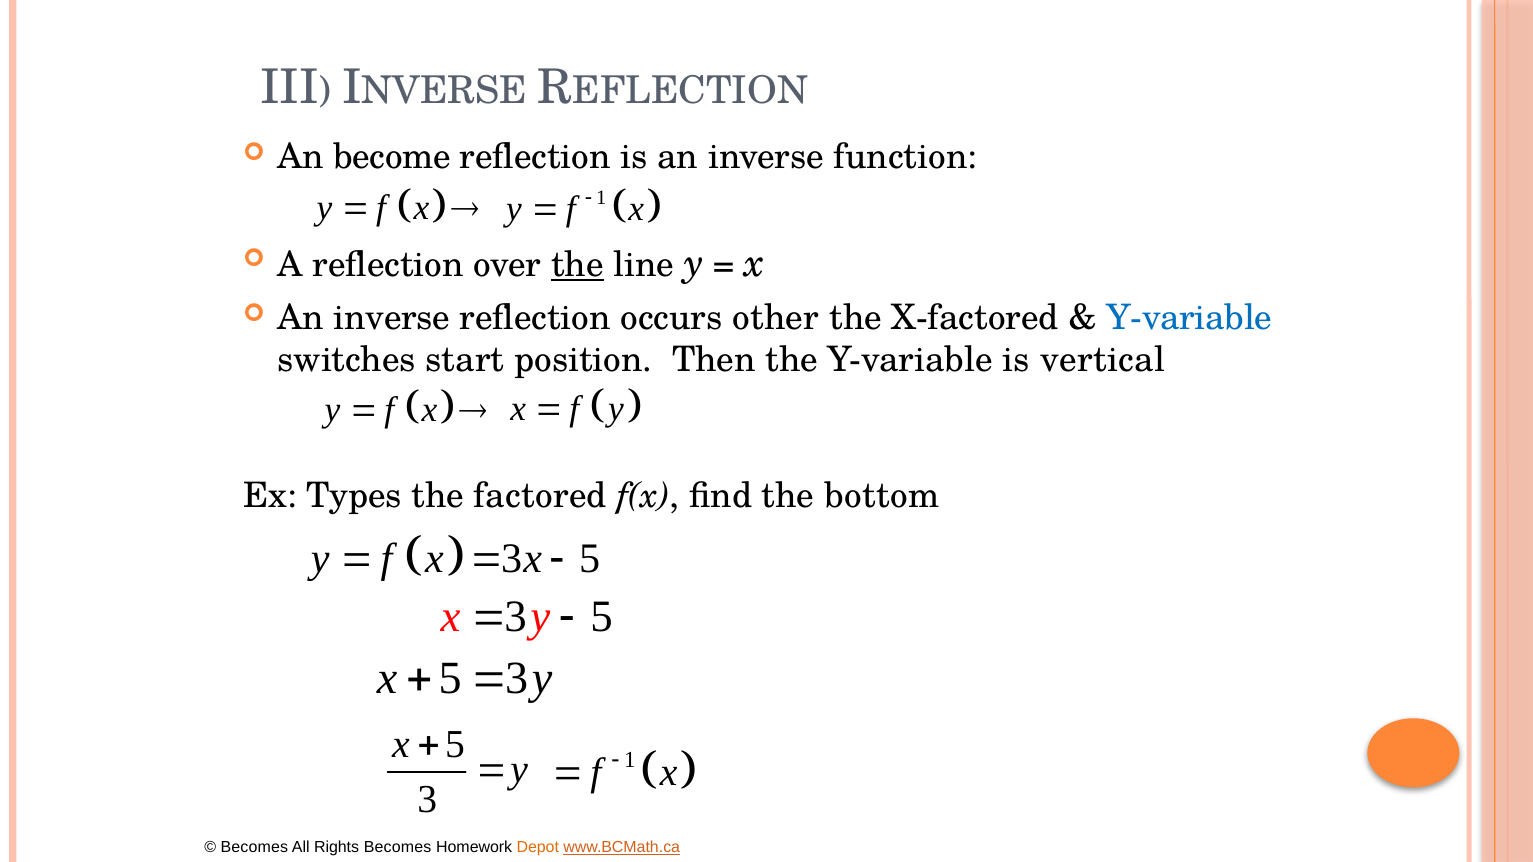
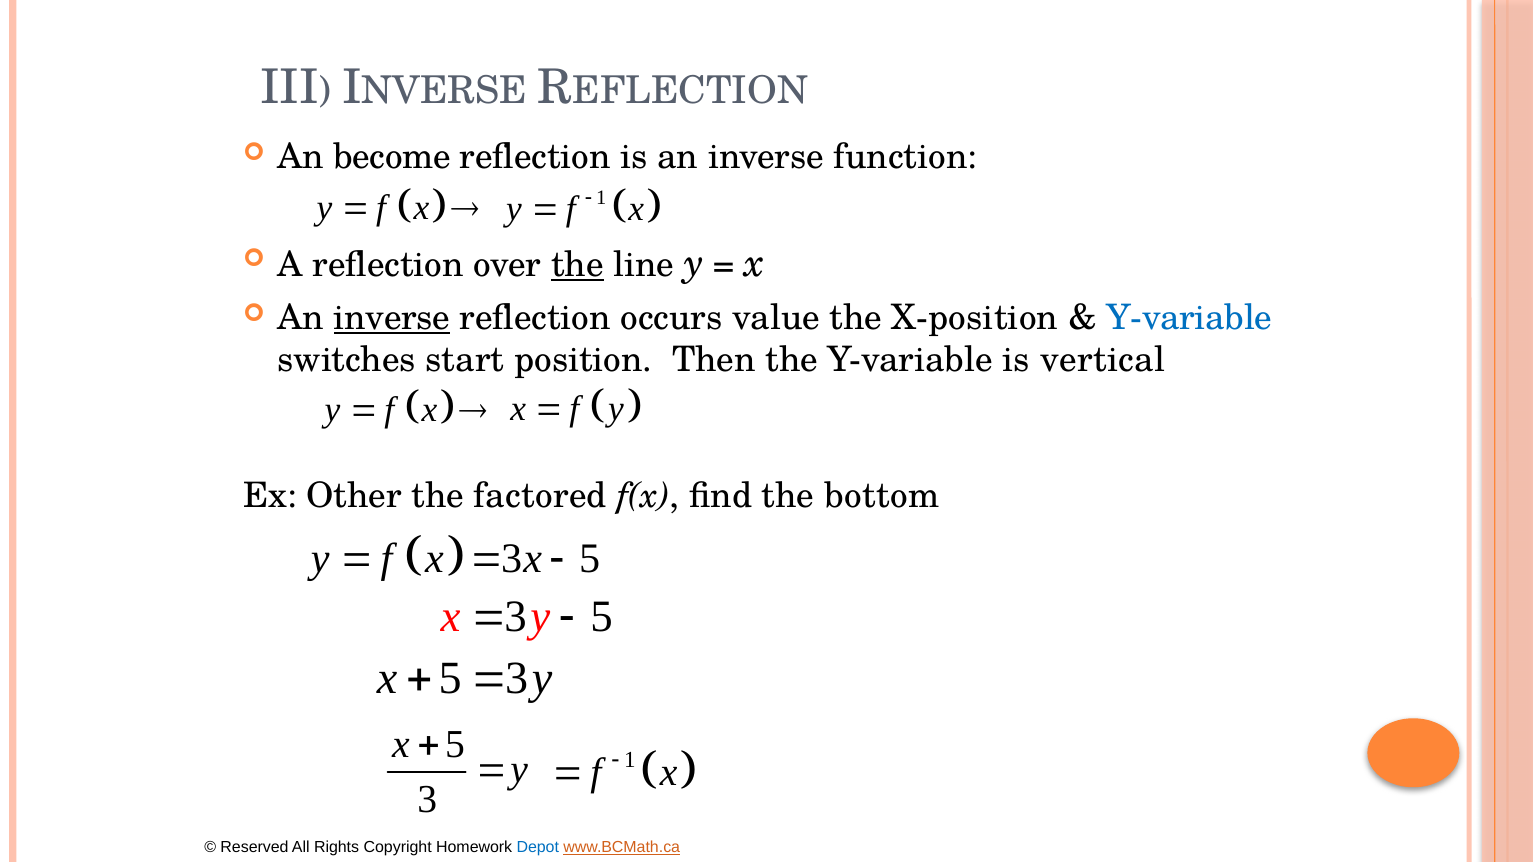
inverse at (392, 318) underline: none -> present
other: other -> value
X-factored: X-factored -> X-position
Types: Types -> Other
Becomes at (254, 848): Becomes -> Reserved
Rights Becomes: Becomes -> Copyright
Depot colour: orange -> blue
